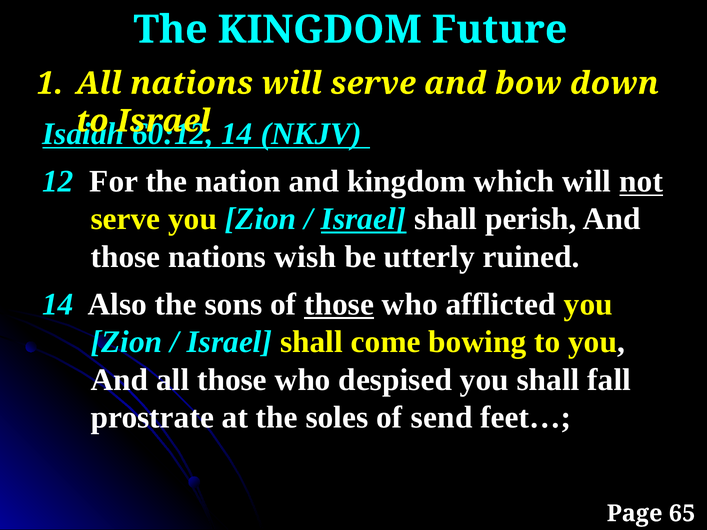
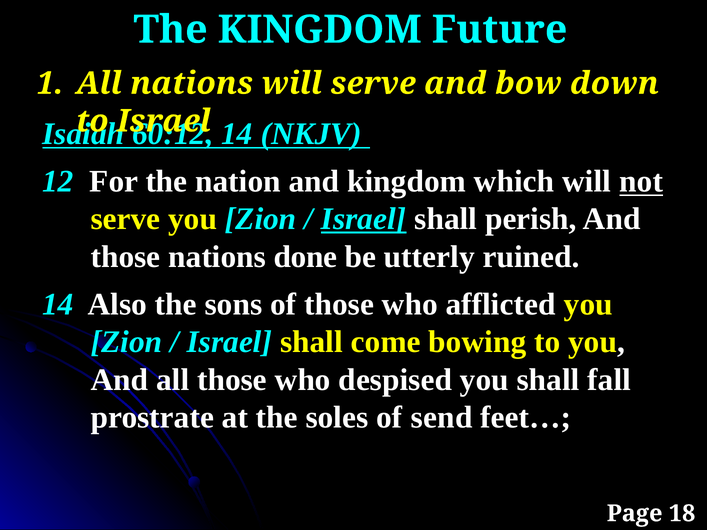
wish: wish -> done
those at (339, 304) underline: present -> none
65: 65 -> 18
